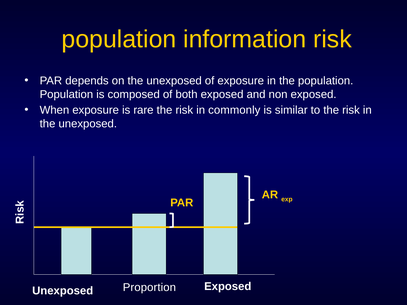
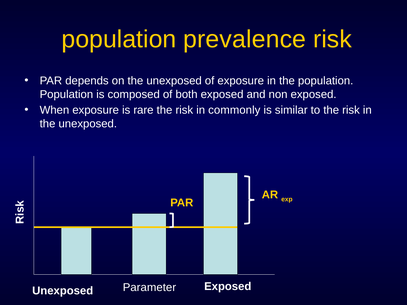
information: information -> prevalence
Proportion: Proportion -> Parameter
